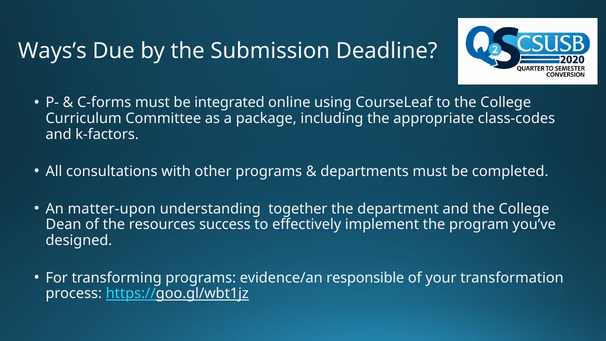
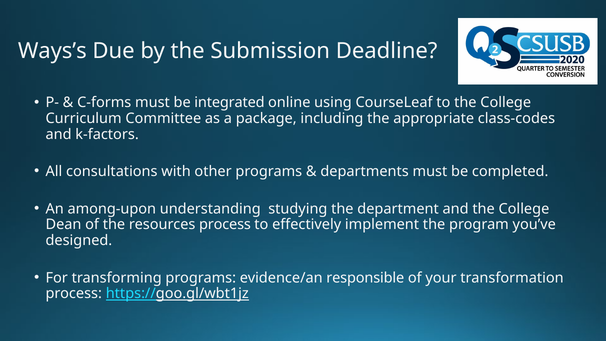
matter-upon: matter-upon -> among-upon
together: together -> studying
resources success: success -> process
